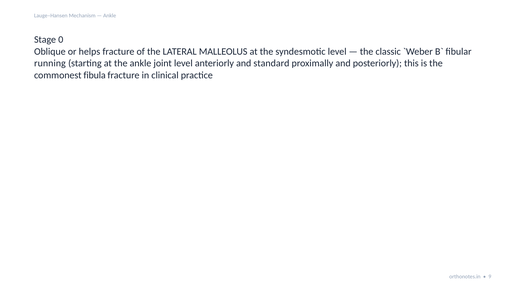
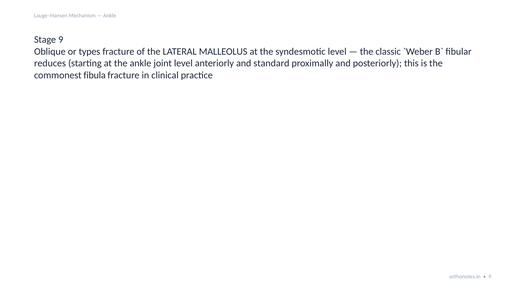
Stage 0: 0 -> 9
helps: helps -> types
running: running -> reduces
